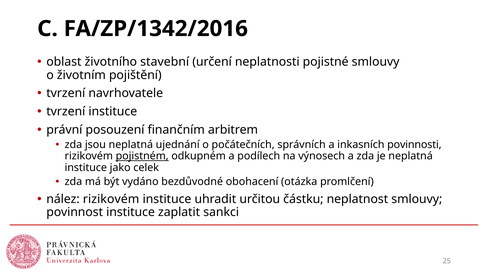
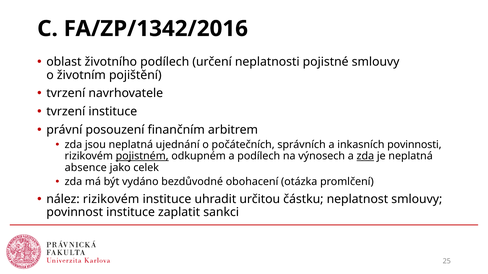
životního stavební: stavební -> podílech
zda at (365, 156) underline: none -> present
instituce at (86, 168): instituce -> absence
